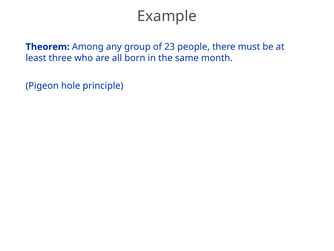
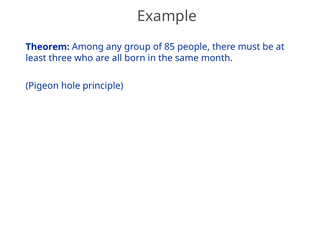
23: 23 -> 85
